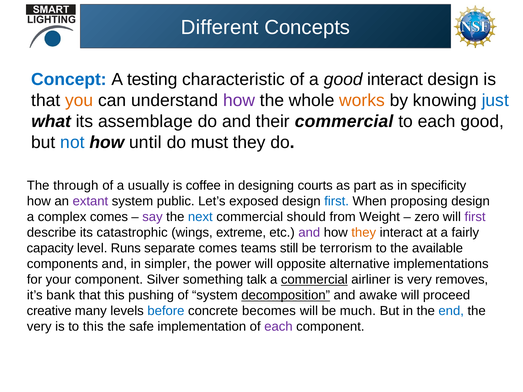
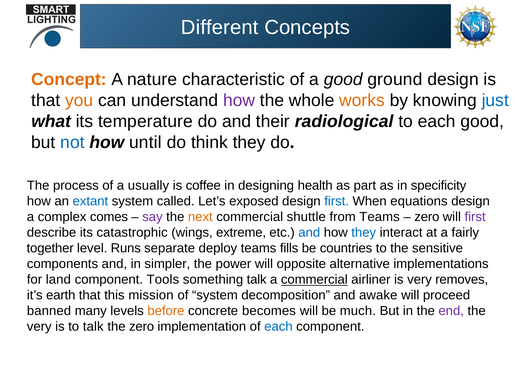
Concept colour: blue -> orange
testing: testing -> nature
good interact: interact -> ground
assemblage: assemblage -> temperature
their commercial: commercial -> radiological
must: must -> think
through: through -> process
courts: courts -> health
extant colour: purple -> blue
public: public -> called
proposing: proposing -> equations
next colour: blue -> orange
should: should -> shuttle
from Weight: Weight -> Teams
and at (309, 233) colour: purple -> blue
they at (364, 233) colour: orange -> blue
capacity: capacity -> together
separate comes: comes -> deploy
still: still -> fills
terrorism: terrorism -> countries
available: available -> sensitive
your: your -> land
Silver: Silver -> Tools
bank: bank -> earth
pushing: pushing -> mission
decomposition underline: present -> none
creative: creative -> banned
before colour: blue -> orange
end colour: blue -> purple
to this: this -> talk
the safe: safe -> zero
each at (278, 327) colour: purple -> blue
